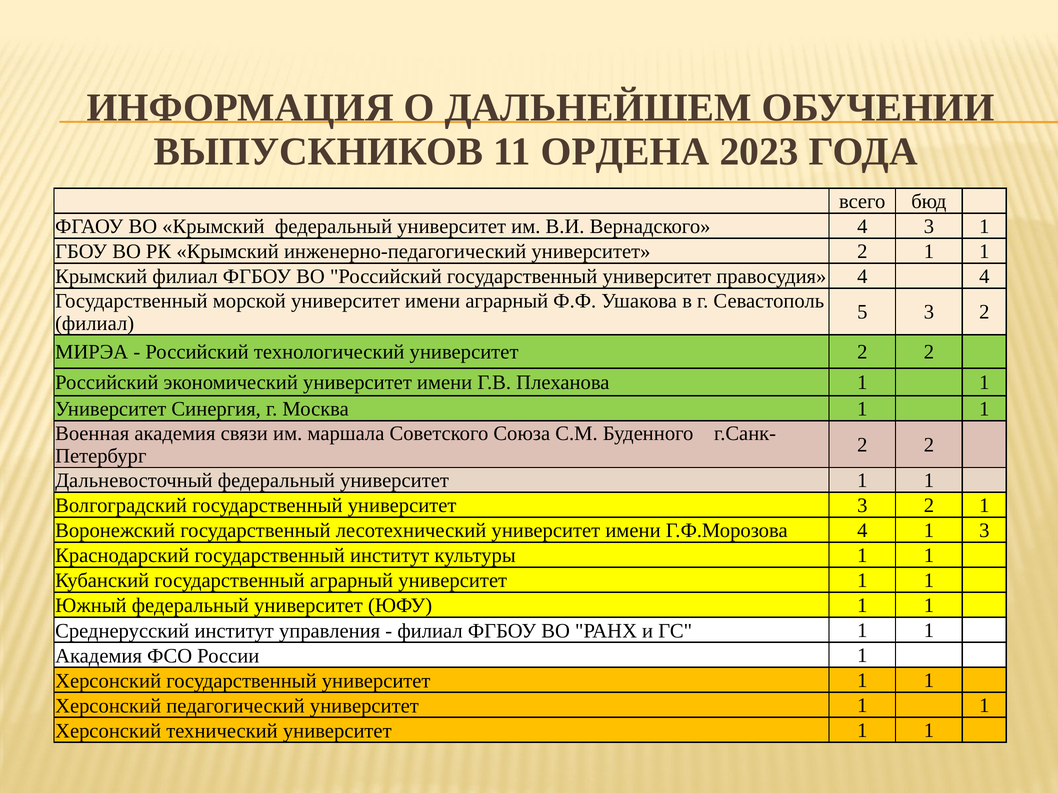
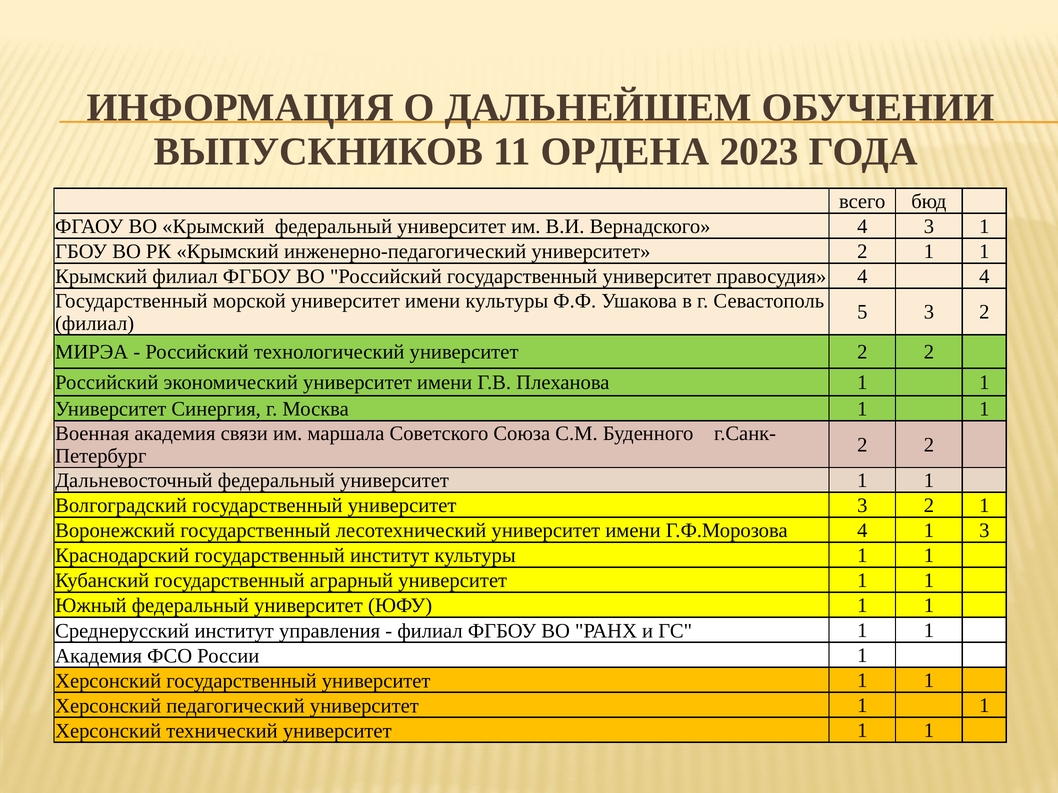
имени аграрный: аграрный -> культуры
